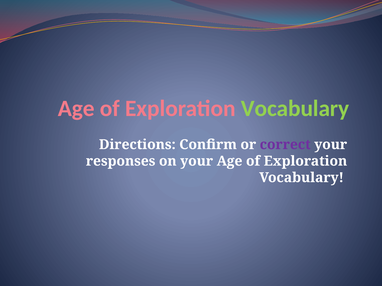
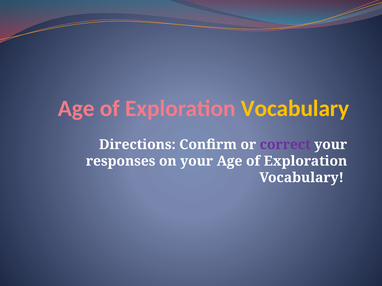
Vocabulary at (295, 109) colour: light green -> yellow
